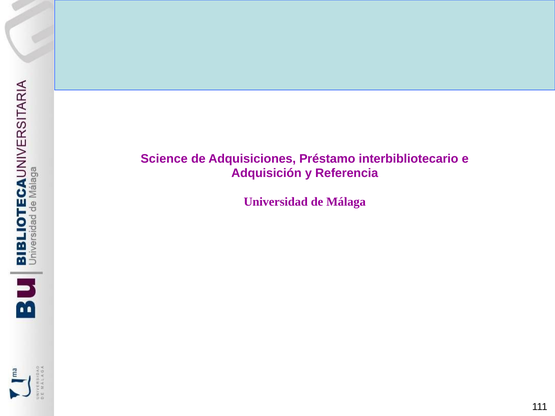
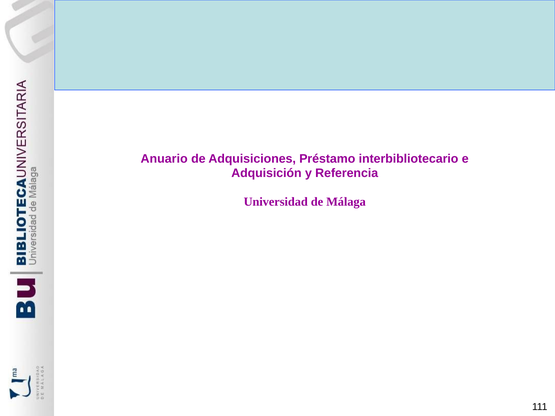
Science: Science -> Anuario
